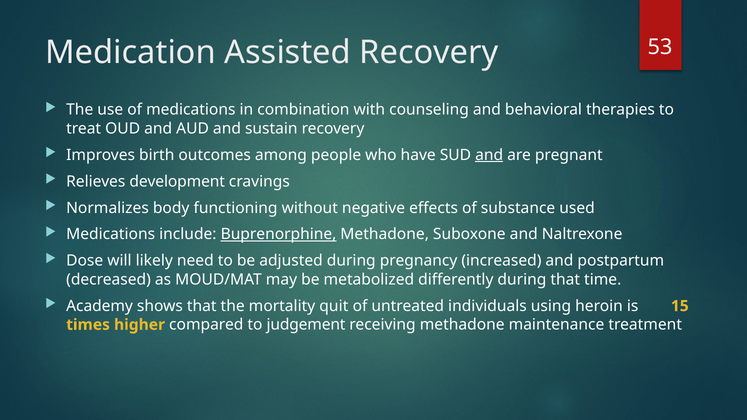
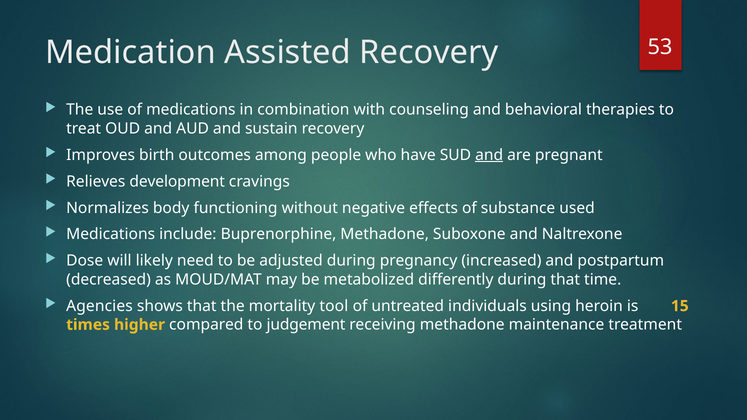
Buprenorphine underline: present -> none
Academy: Academy -> Agencies
quit: quit -> tool
